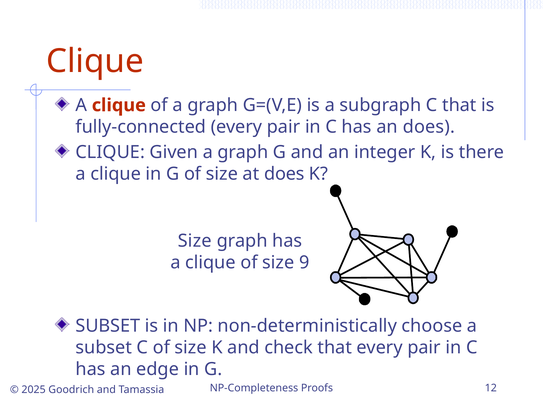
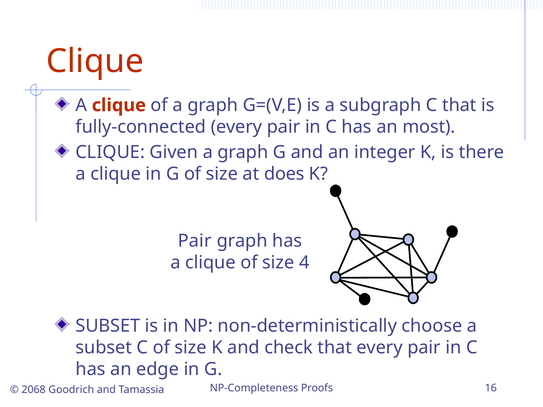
an does: does -> most
Size at (195, 241): Size -> Pair
9: 9 -> 4
12: 12 -> 16
2025: 2025 -> 2068
